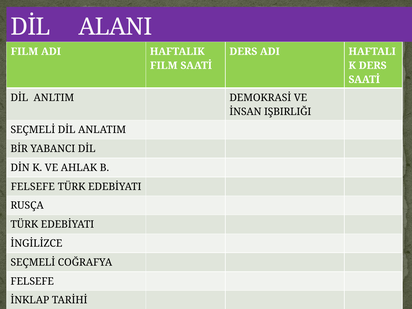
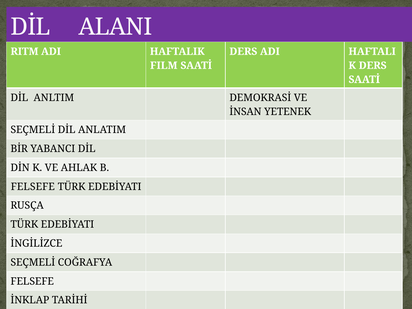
FILM at (24, 51): FILM -> RITM
IŞBIRLIĞI: IŞBIRLIĞI -> YETENEK
